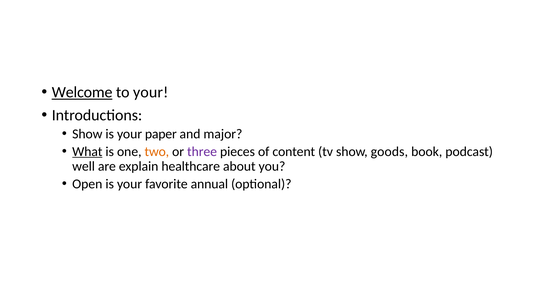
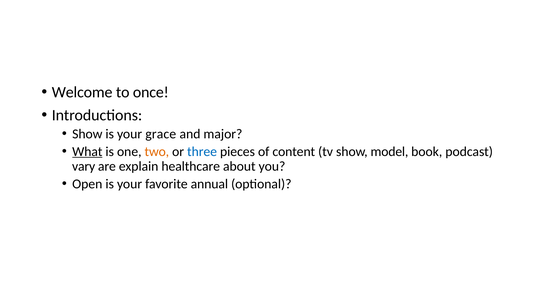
Welcome underline: present -> none
to your: your -> once
paper: paper -> grace
three colour: purple -> blue
goods: goods -> model
well: well -> vary
